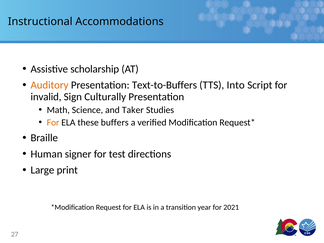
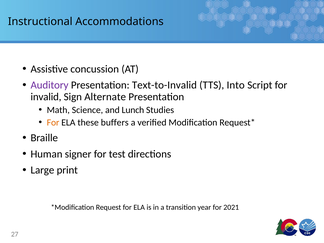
scholarship: scholarship -> concussion
Auditory colour: orange -> purple
Text-to-Buffers: Text-to-Buffers -> Text-to-Invalid
Culturally: Culturally -> Alternate
Taker: Taker -> Lunch
